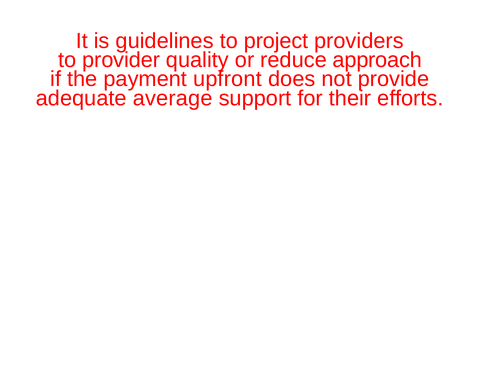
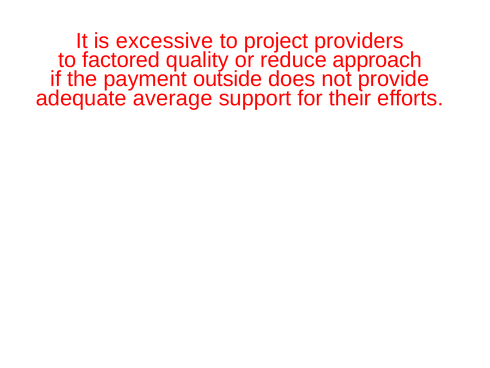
guidelines: guidelines -> excessive
provider: provider -> factored
upfront: upfront -> outside
